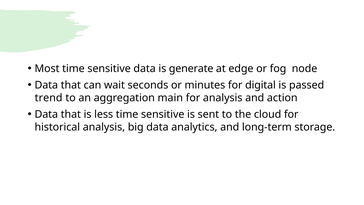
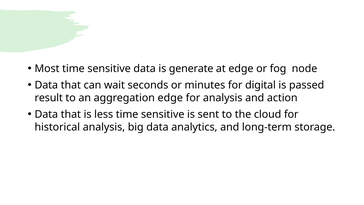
trend: trend -> result
aggregation main: main -> edge
